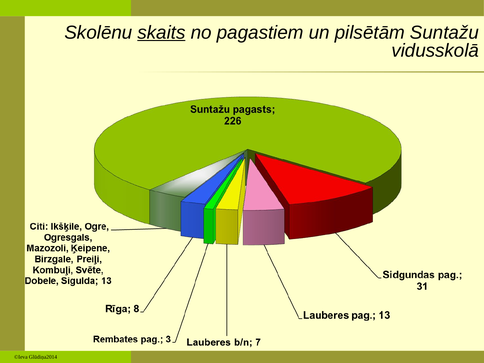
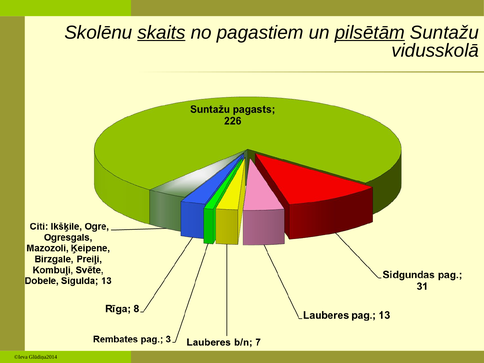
pilsētām underline: none -> present
